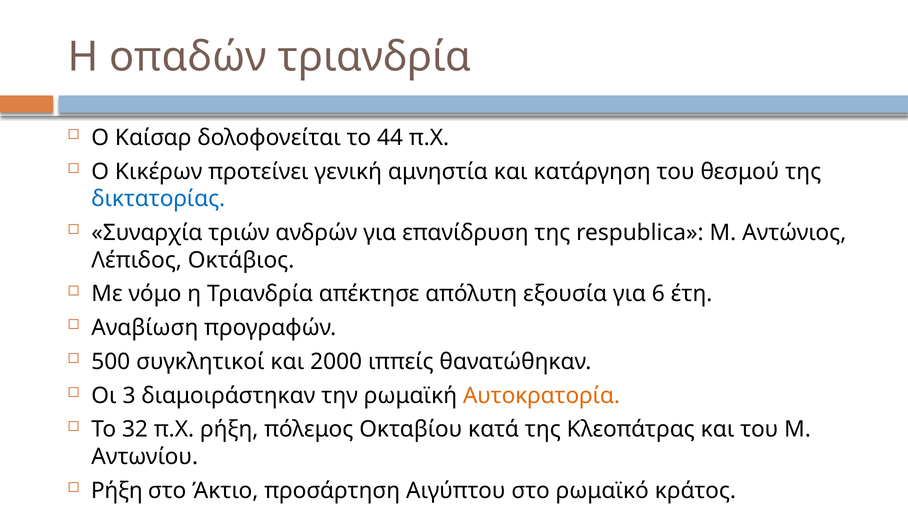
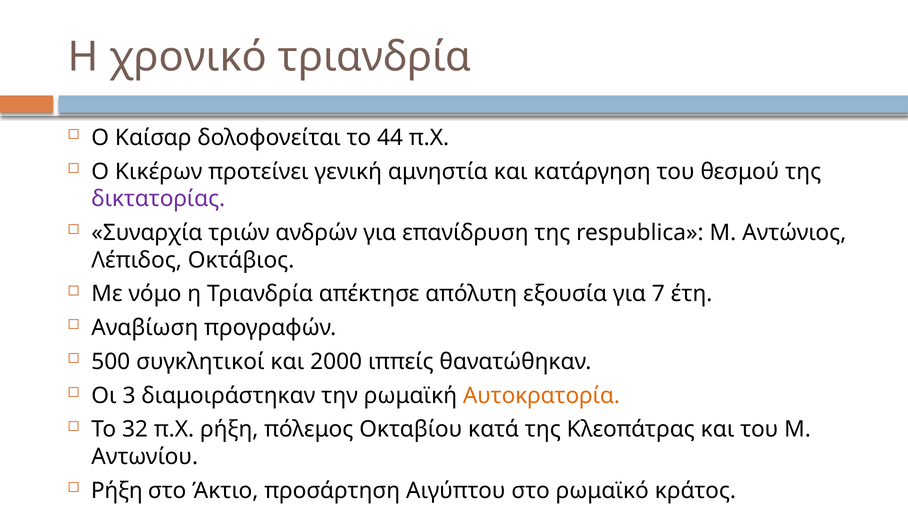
οπαδών: οπαδών -> χρονικό
δικτατορίας colour: blue -> purple
6: 6 -> 7
